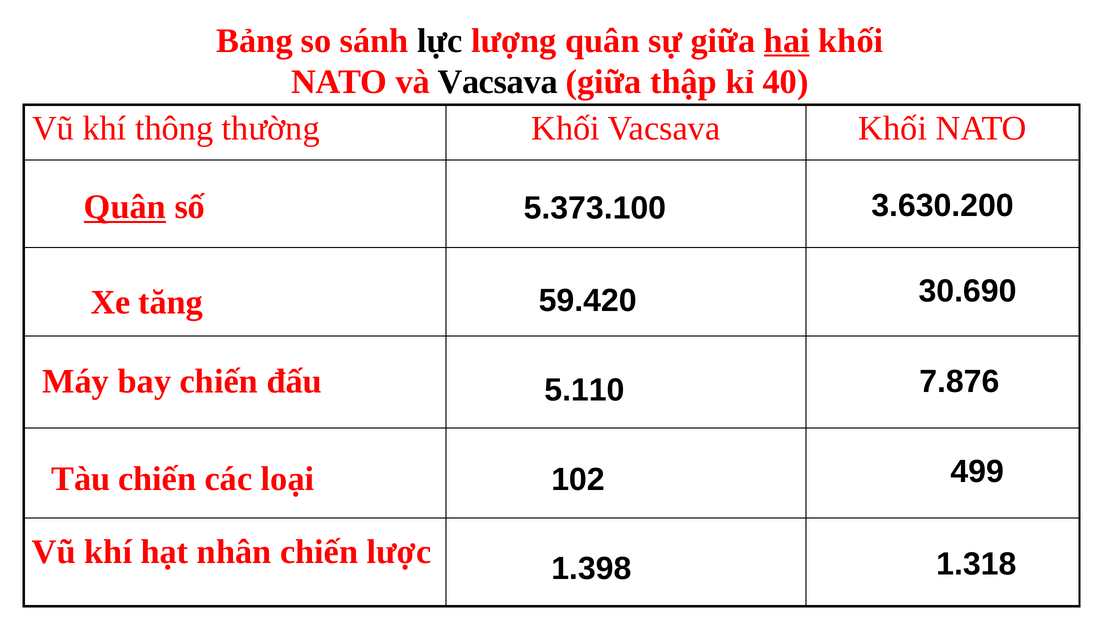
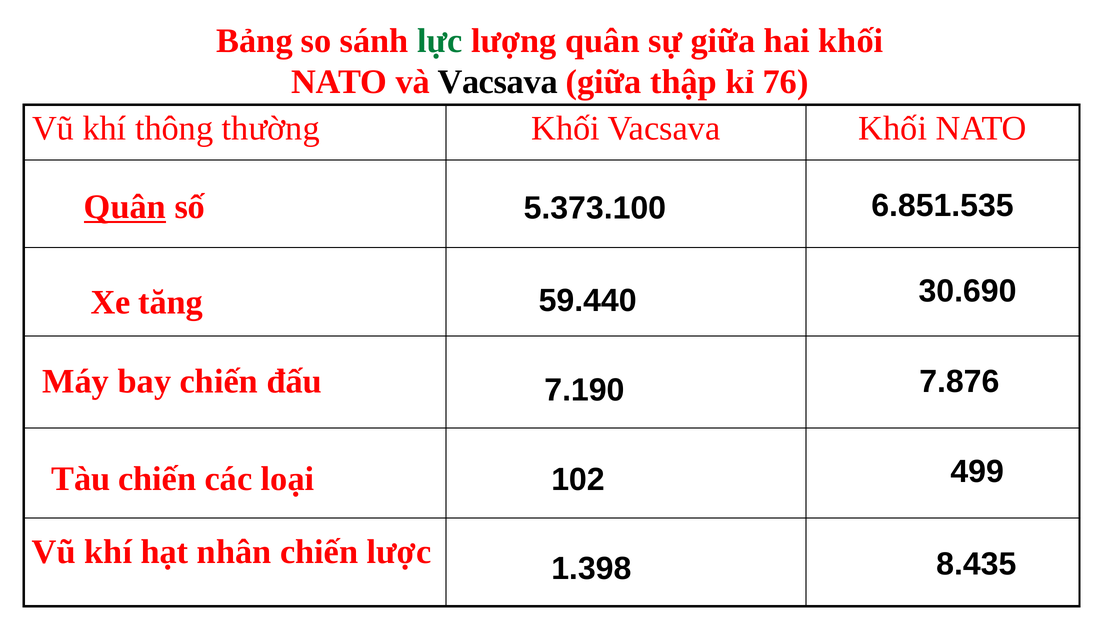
lực colour: black -> green
hai underline: present -> none
40: 40 -> 76
3.630.200: 3.630.200 -> 6.851.535
59.420: 59.420 -> 59.440
5.110: 5.110 -> 7.190
1.318: 1.318 -> 8.435
